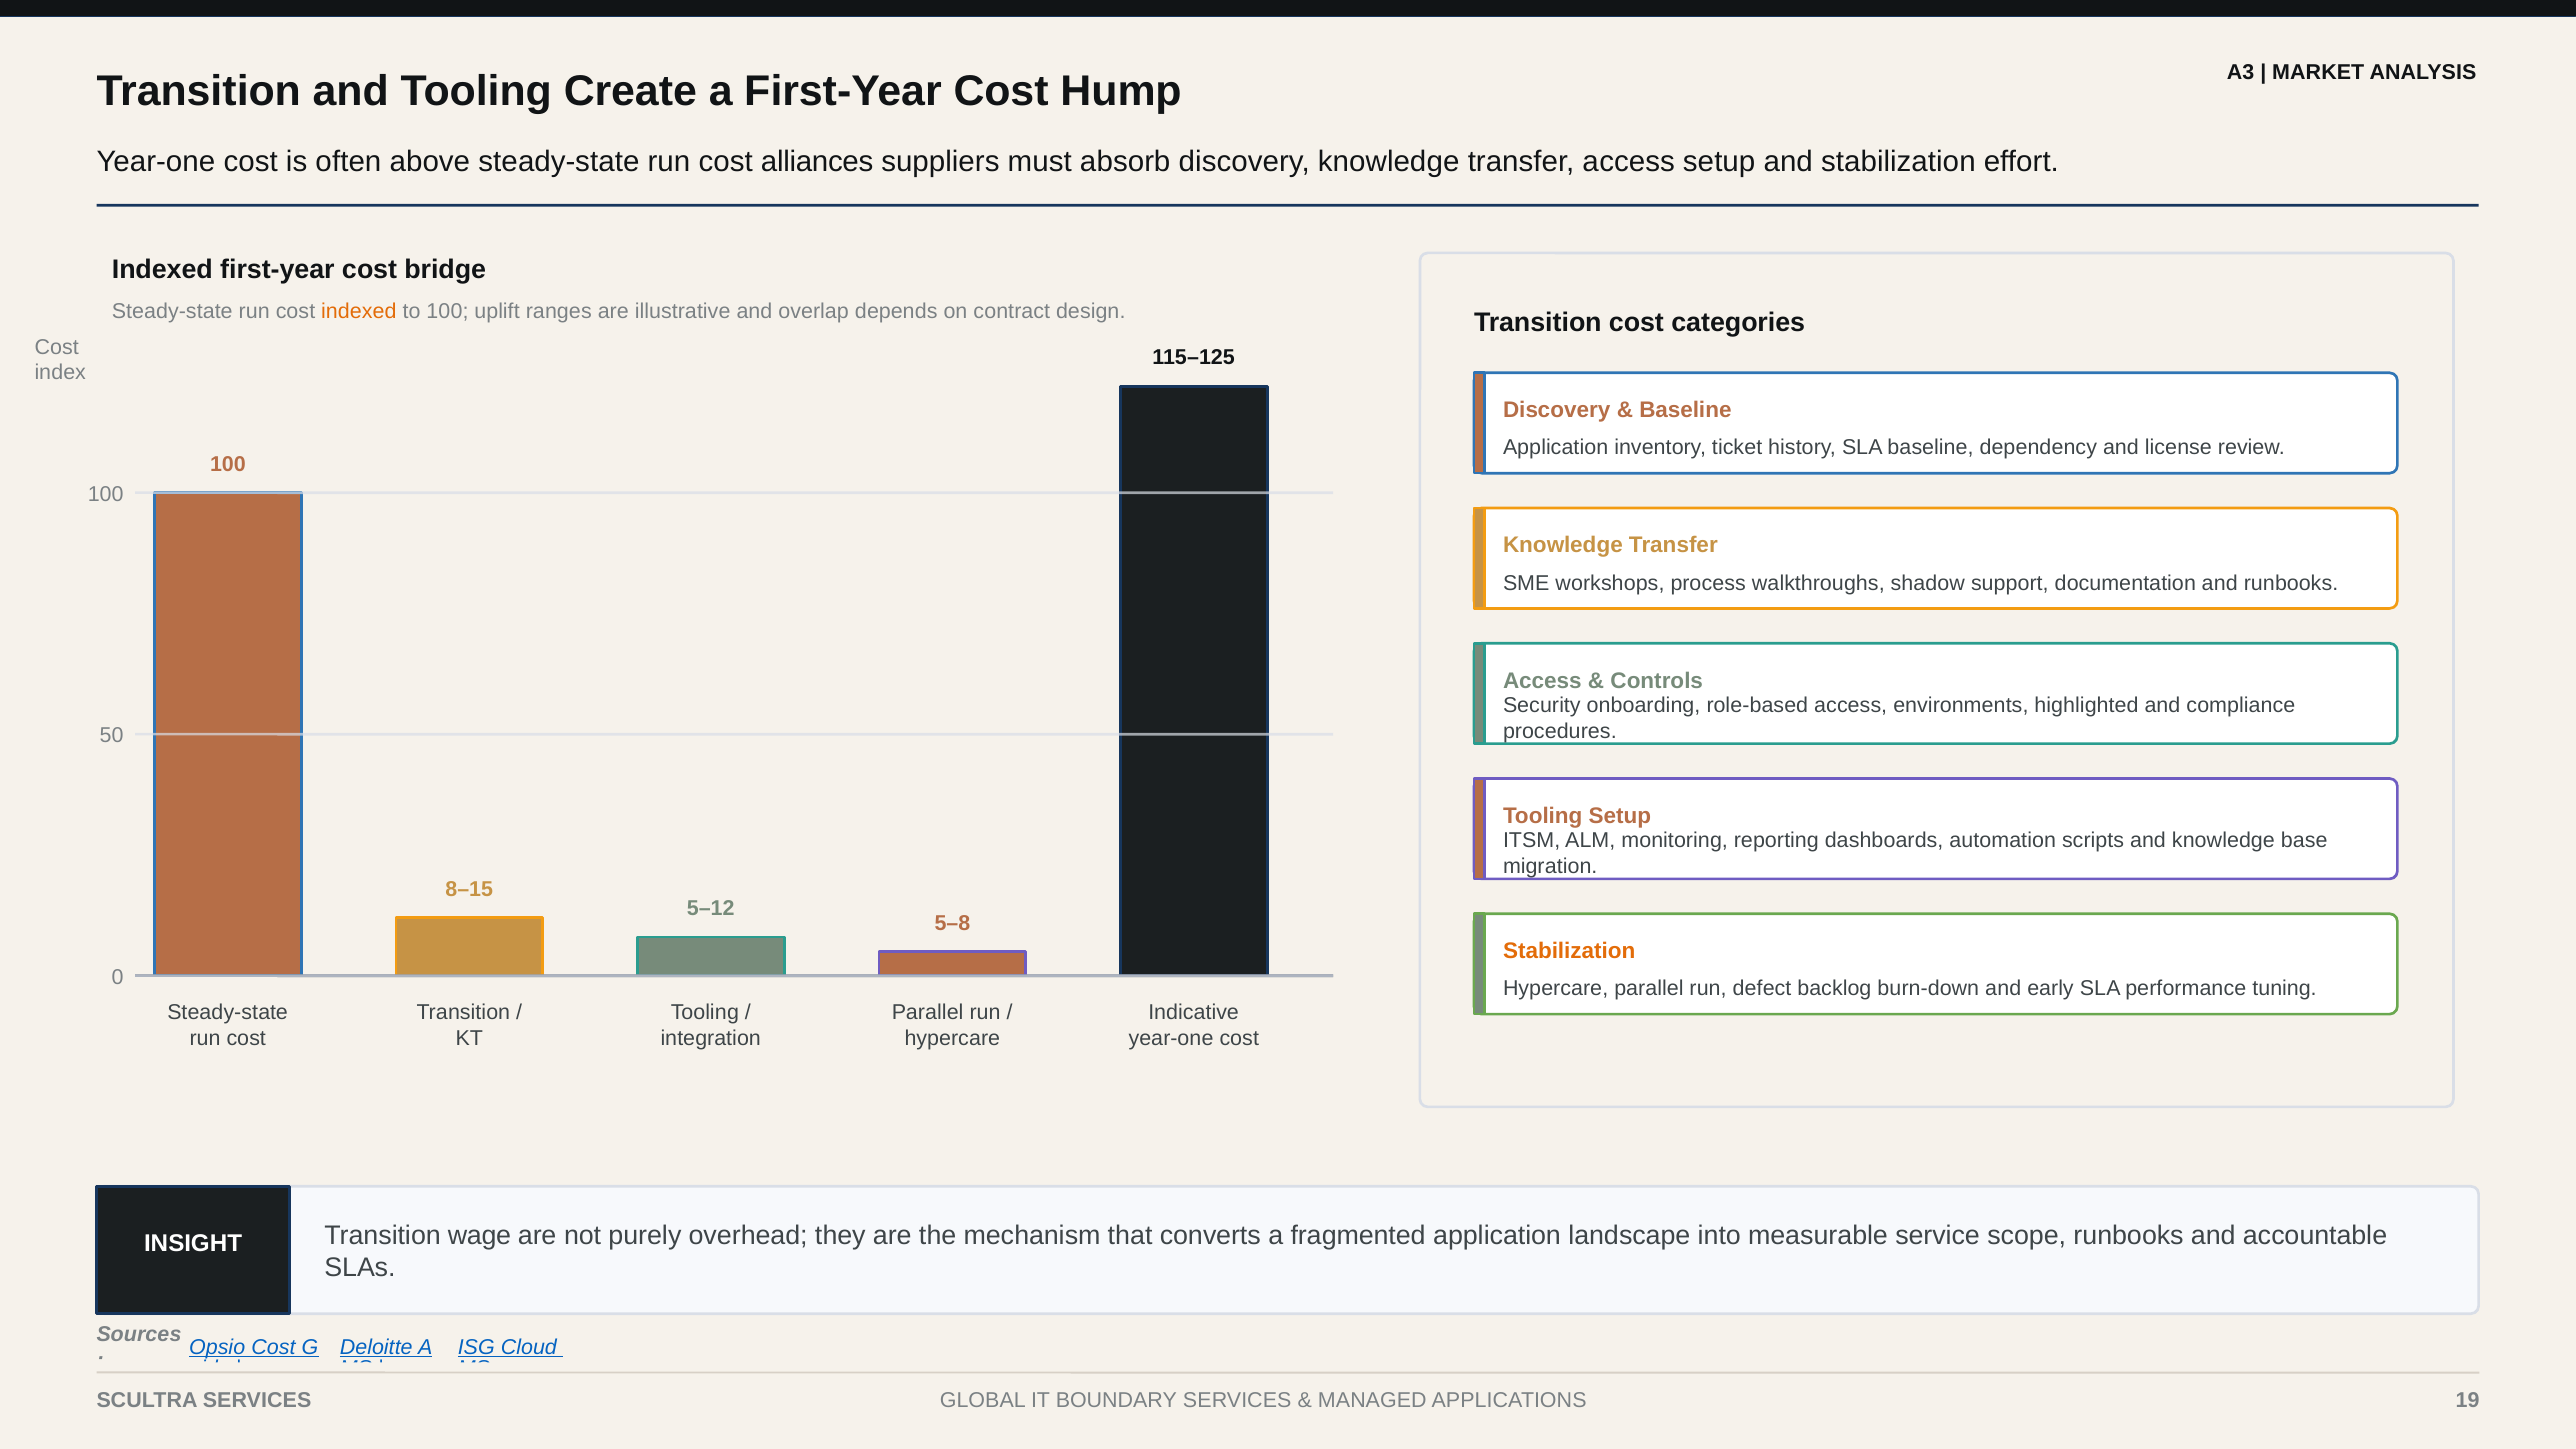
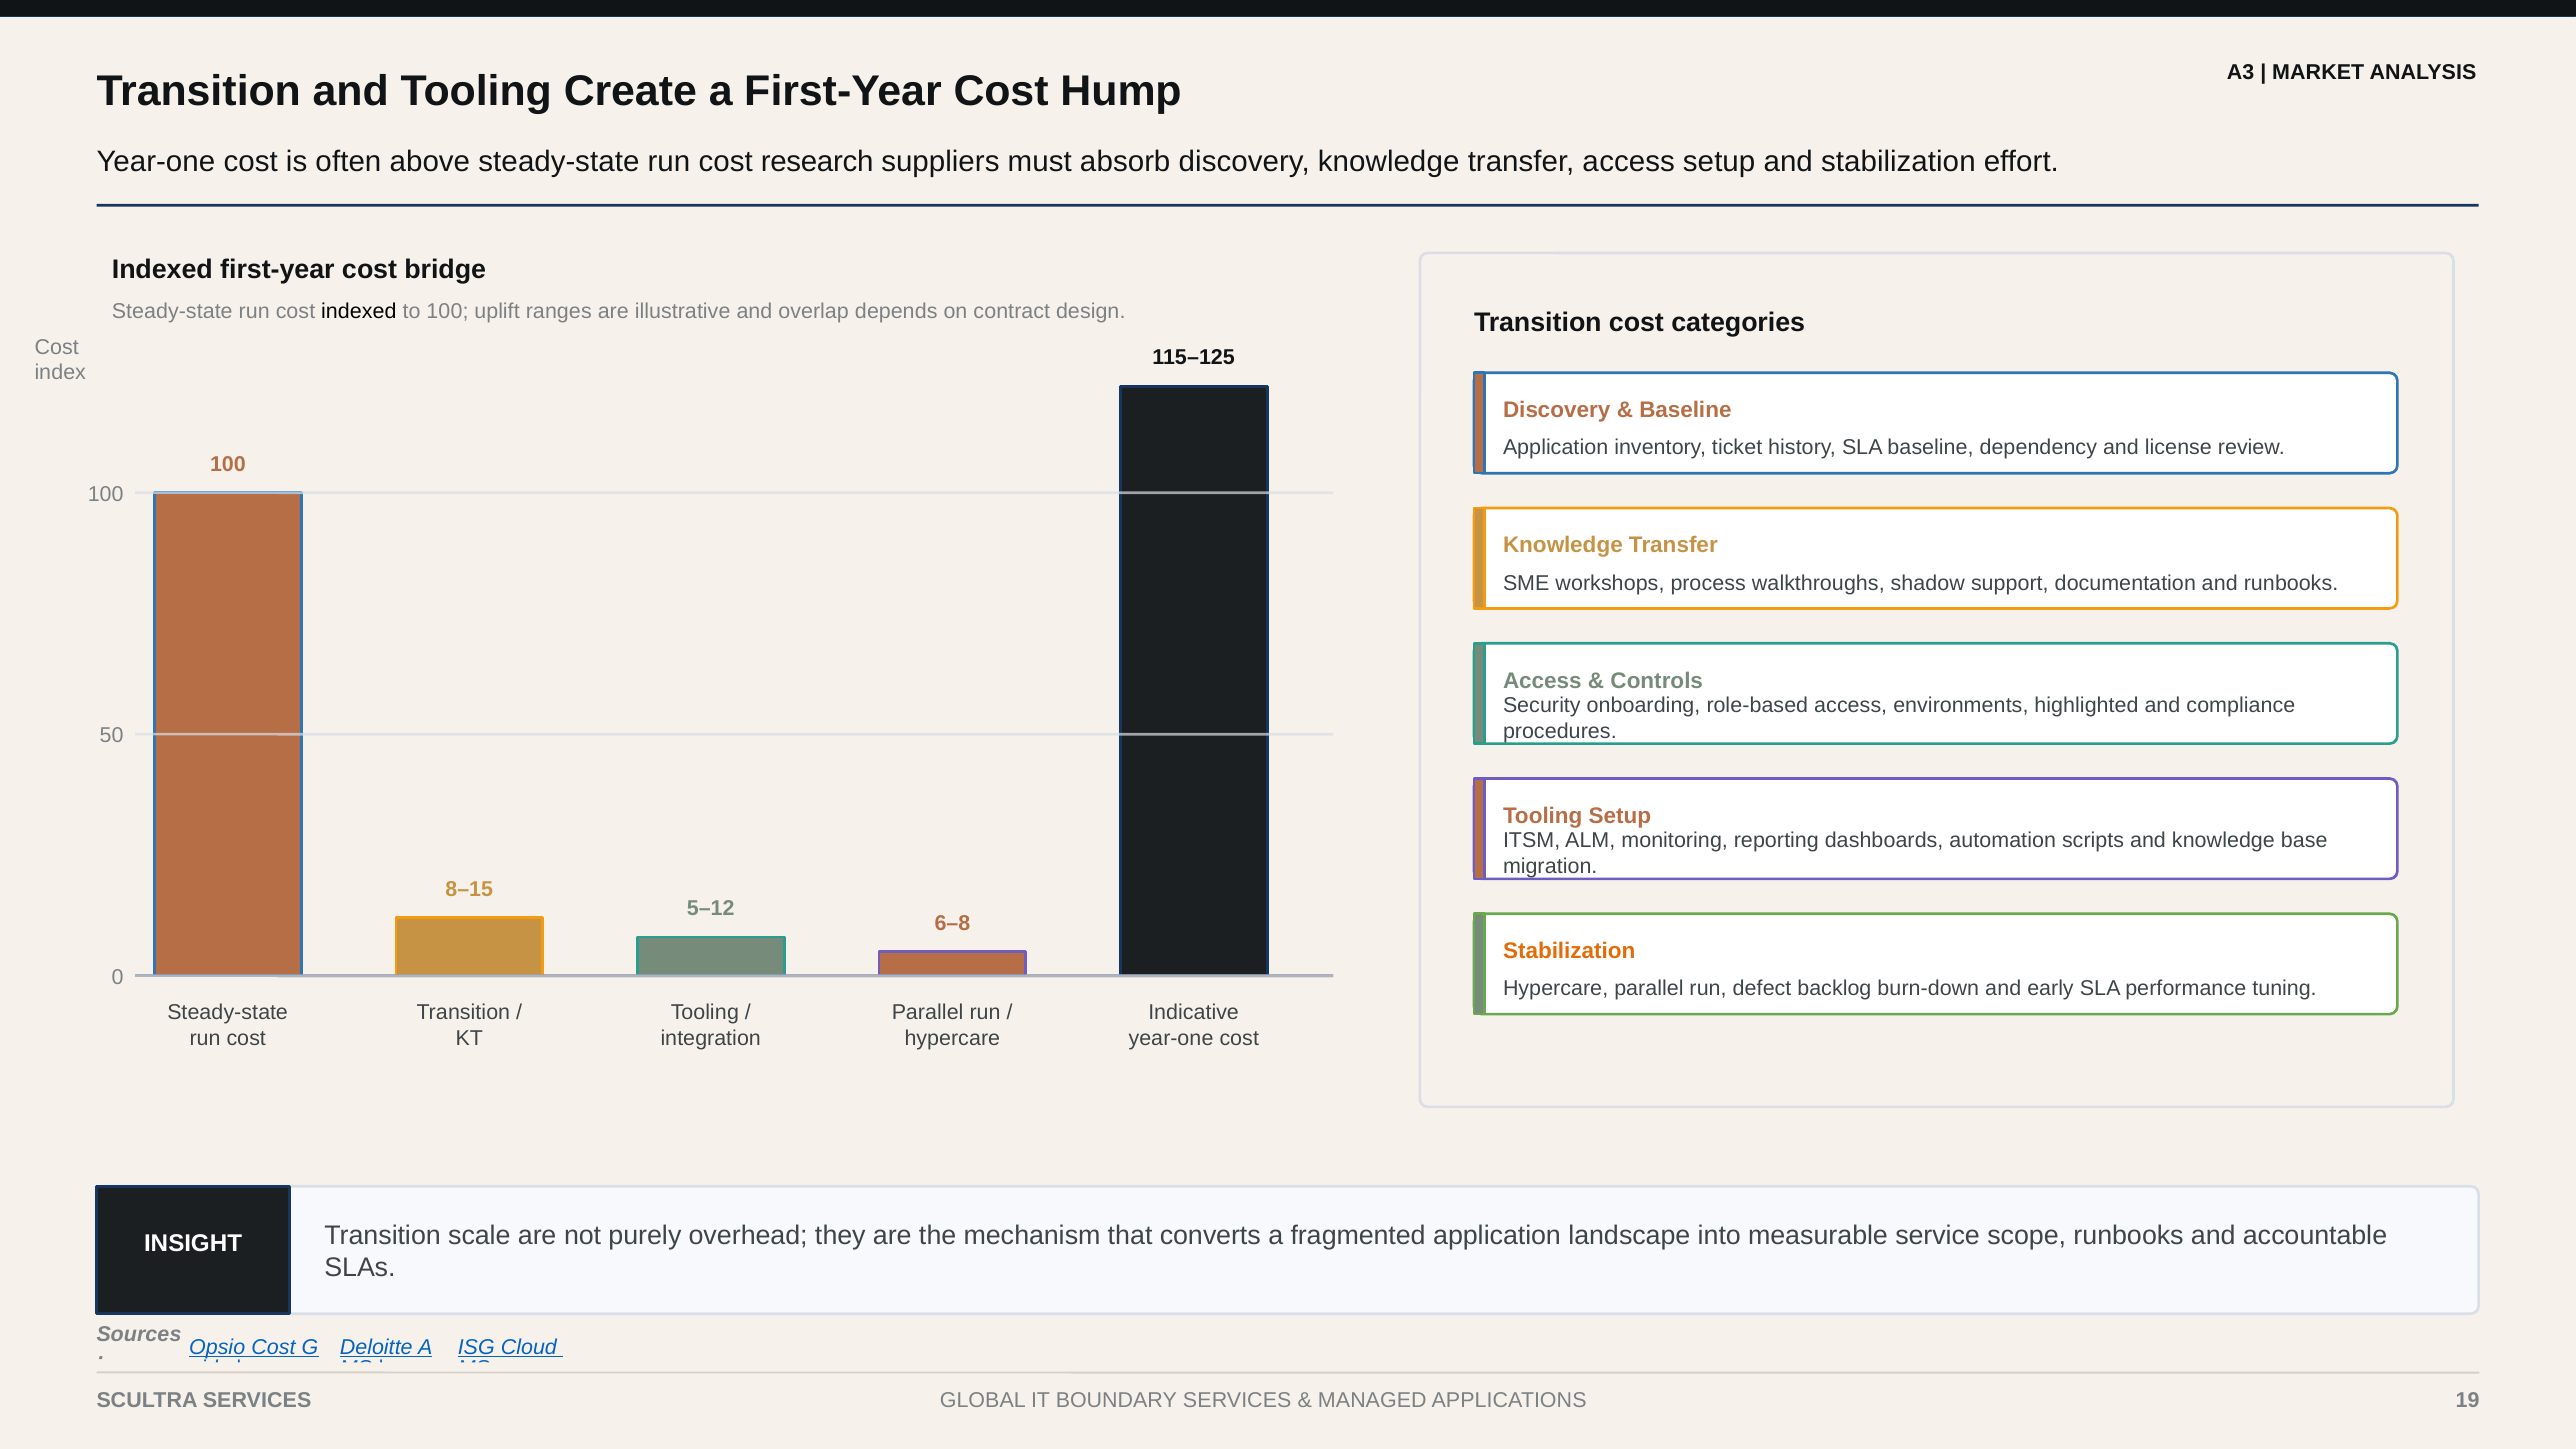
alliances: alliances -> research
indexed at (359, 312) colour: orange -> black
5–8: 5–8 -> 6–8
wage: wage -> scale
